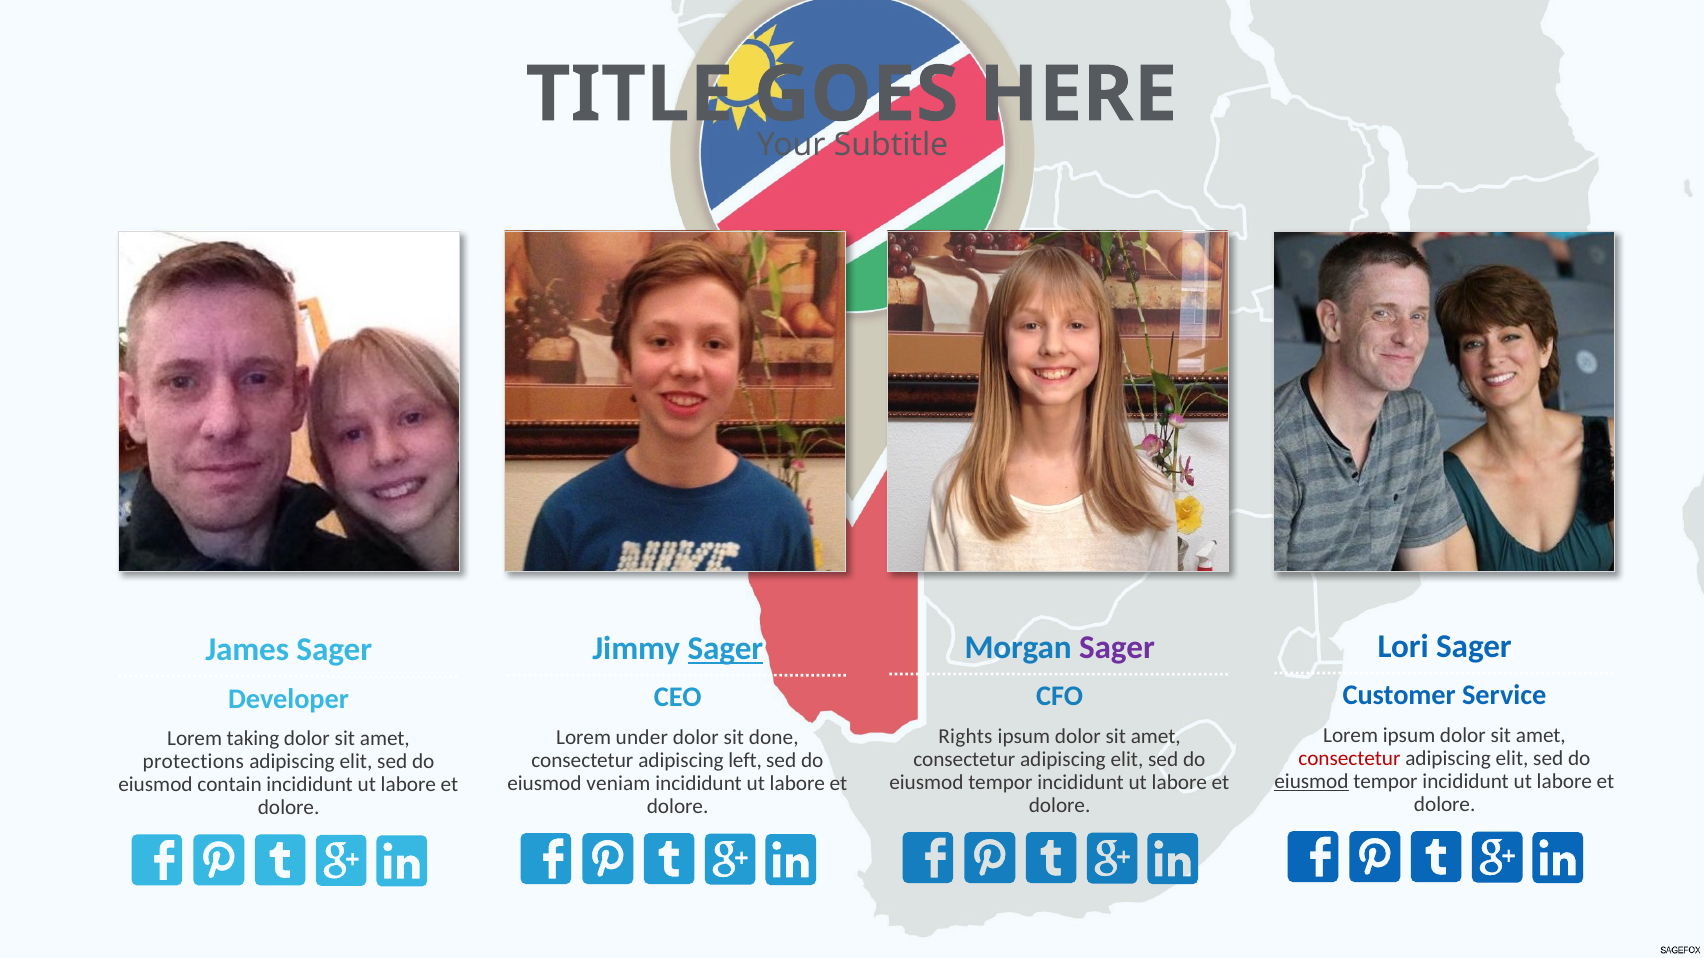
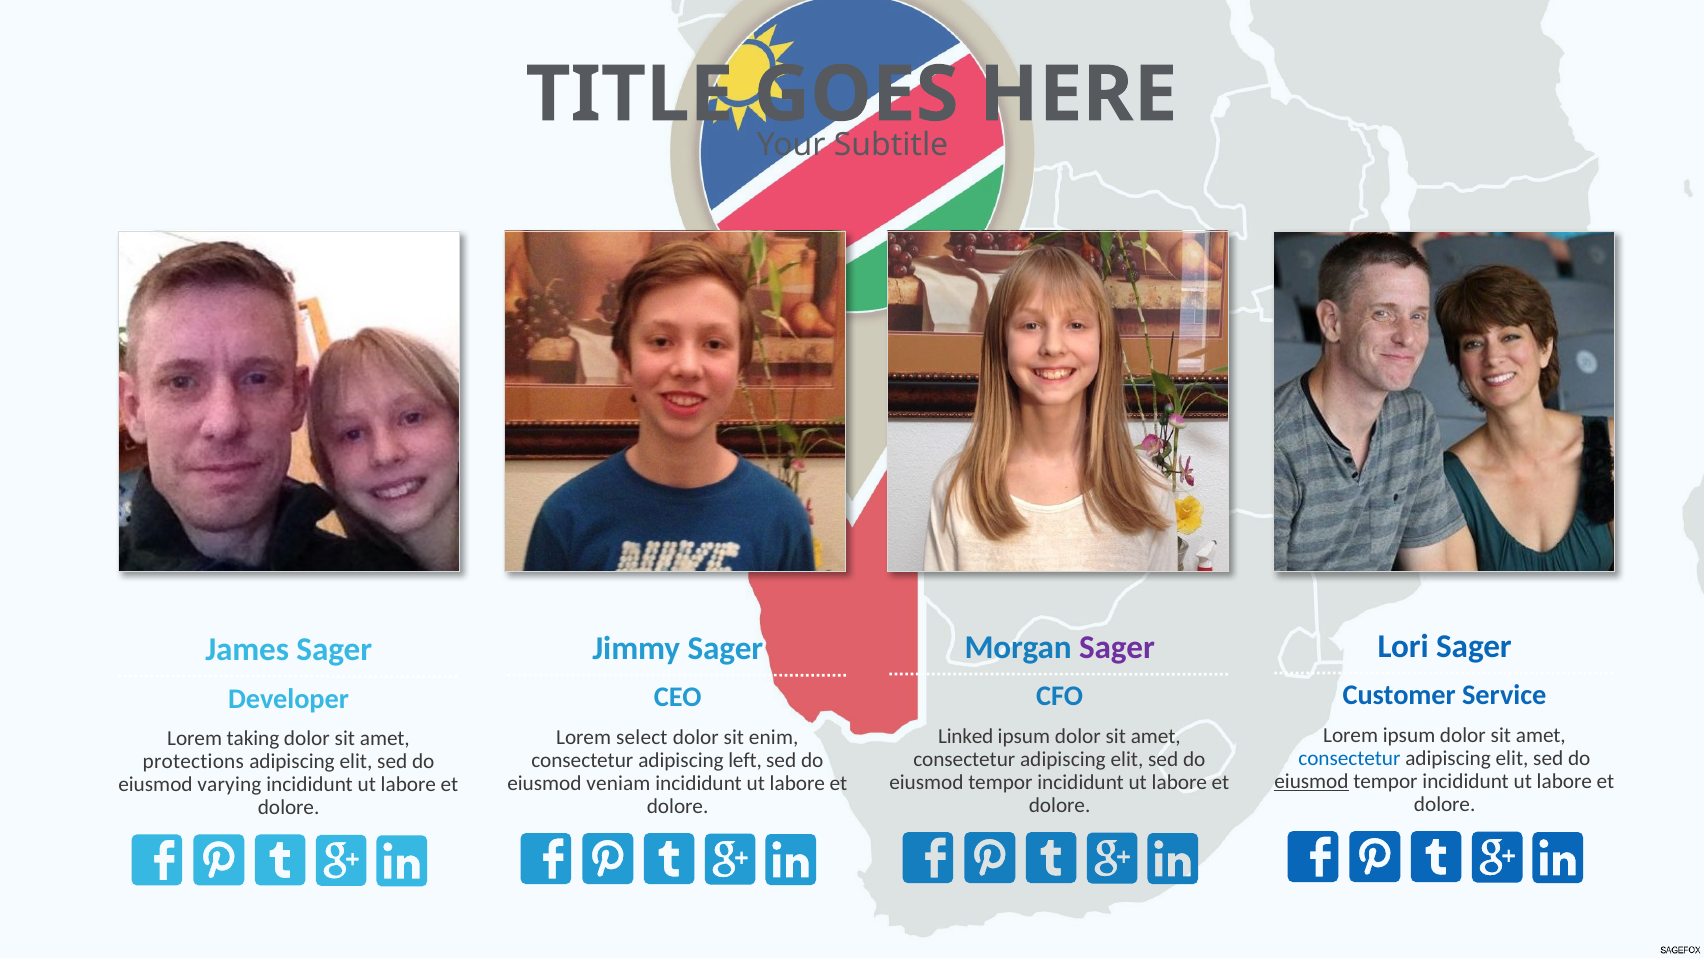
Sager at (725, 649) underline: present -> none
Rights: Rights -> Linked
under: under -> select
done: done -> enim
consectetur at (1349, 759) colour: red -> blue
contain: contain -> varying
